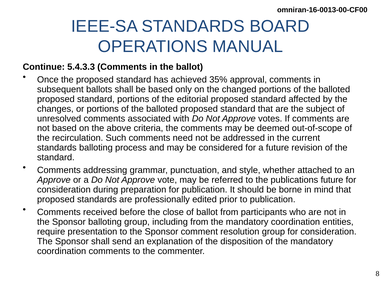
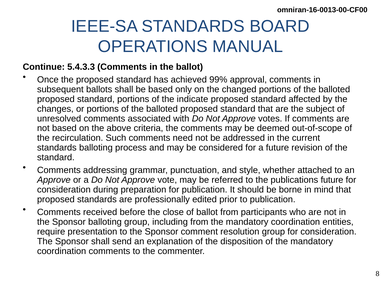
35%: 35% -> 99%
editorial: editorial -> indicate
